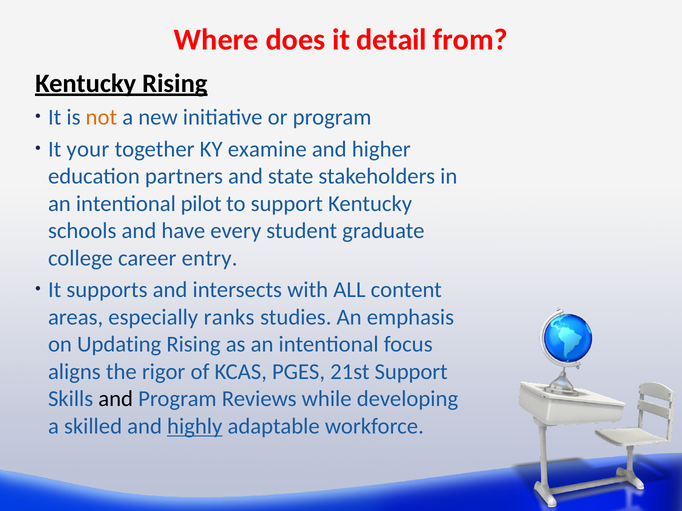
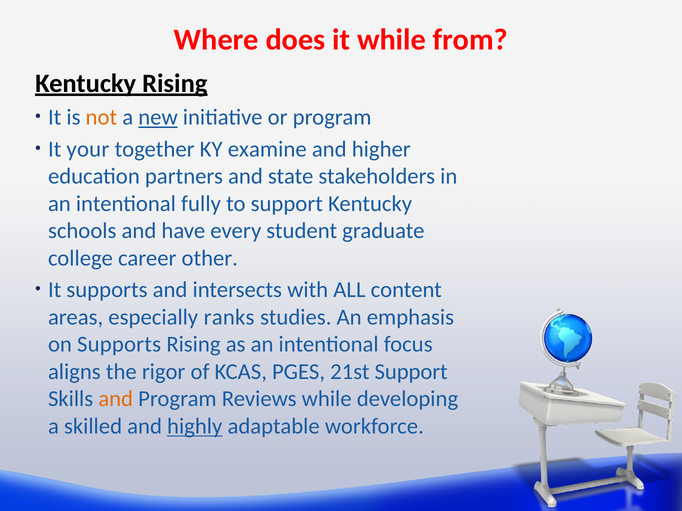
it detail: detail -> while
new underline: none -> present
pilot: pilot -> fully
entry: entry -> other
on Updating: Updating -> Supports
and at (116, 399) colour: black -> orange
